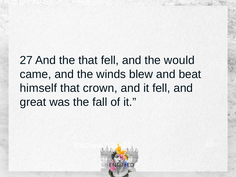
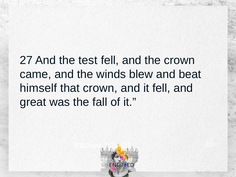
the that: that -> test
the would: would -> crown
